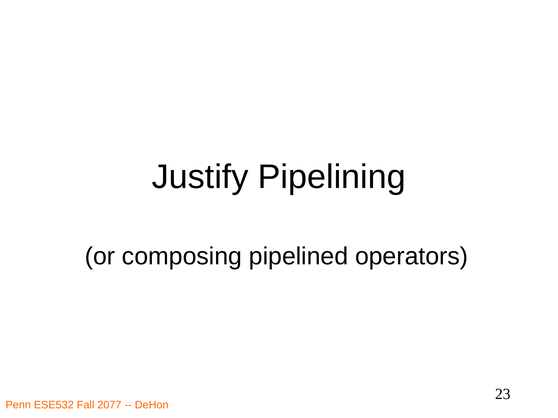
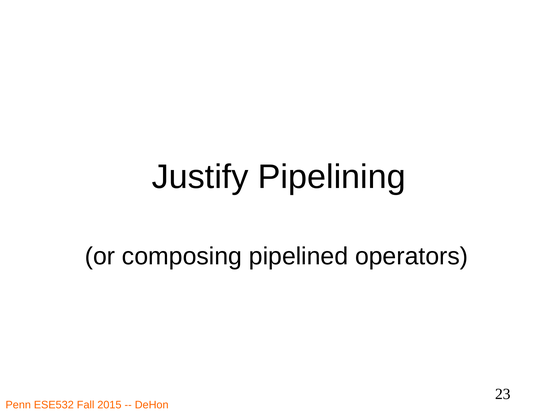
2077: 2077 -> 2015
